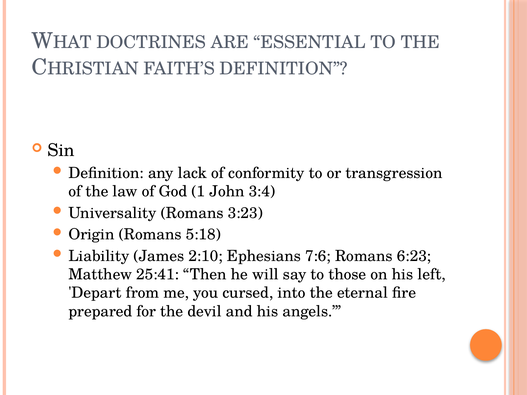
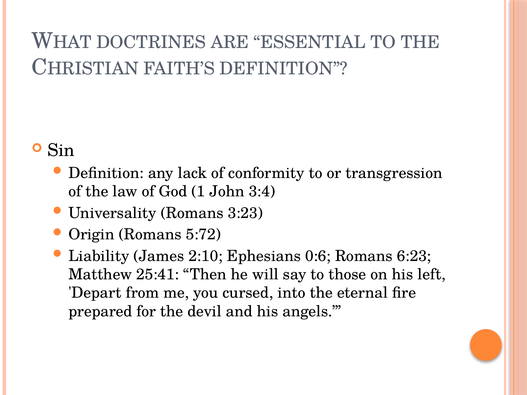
5:18: 5:18 -> 5:72
7:6: 7:6 -> 0:6
